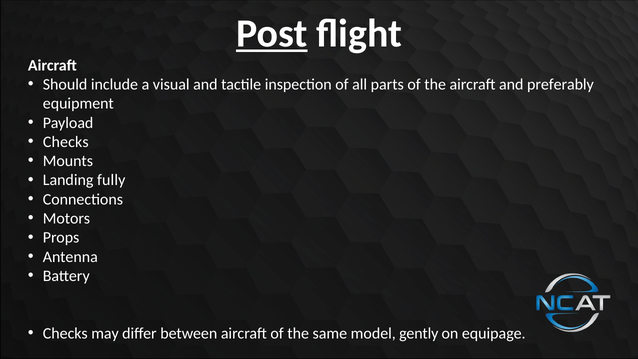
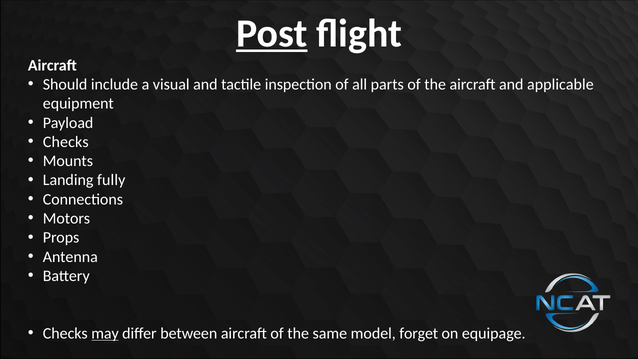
preferably: preferably -> applicable
may underline: none -> present
gently: gently -> forget
